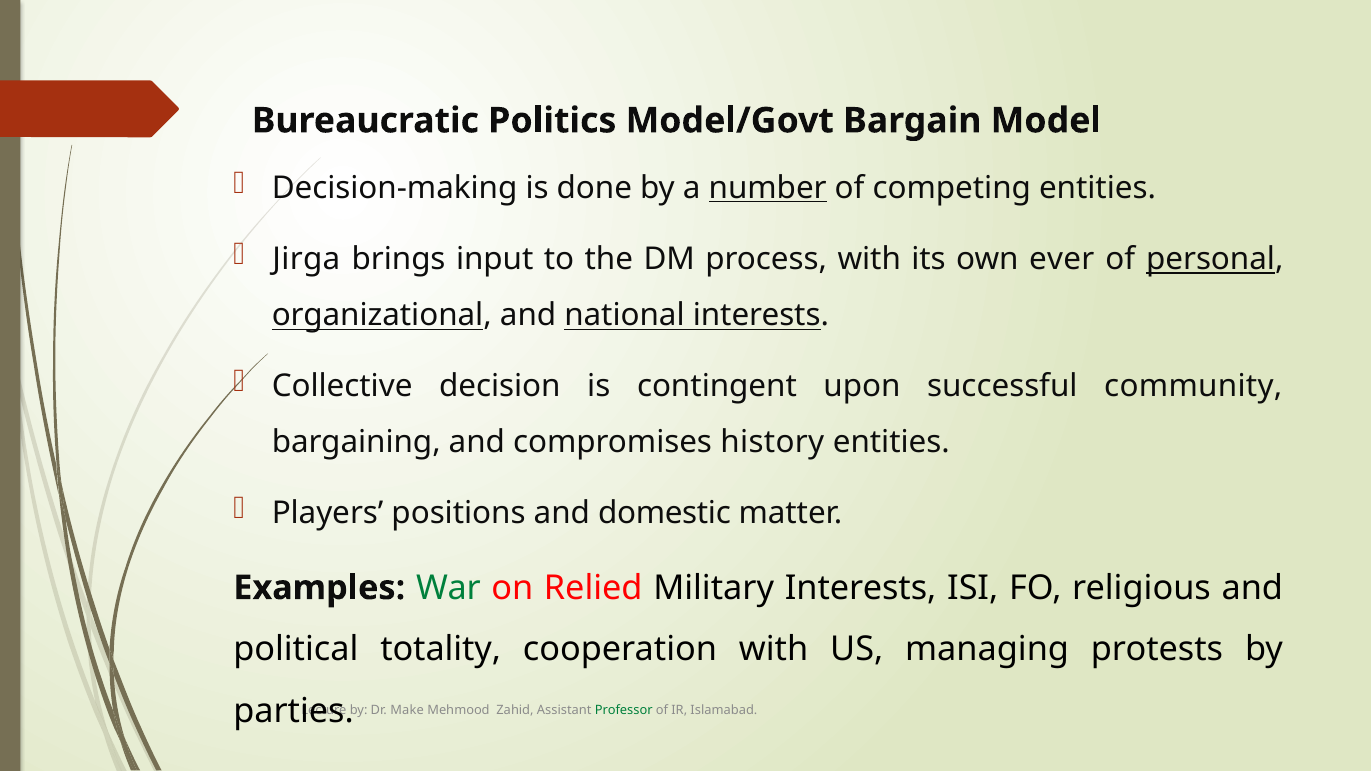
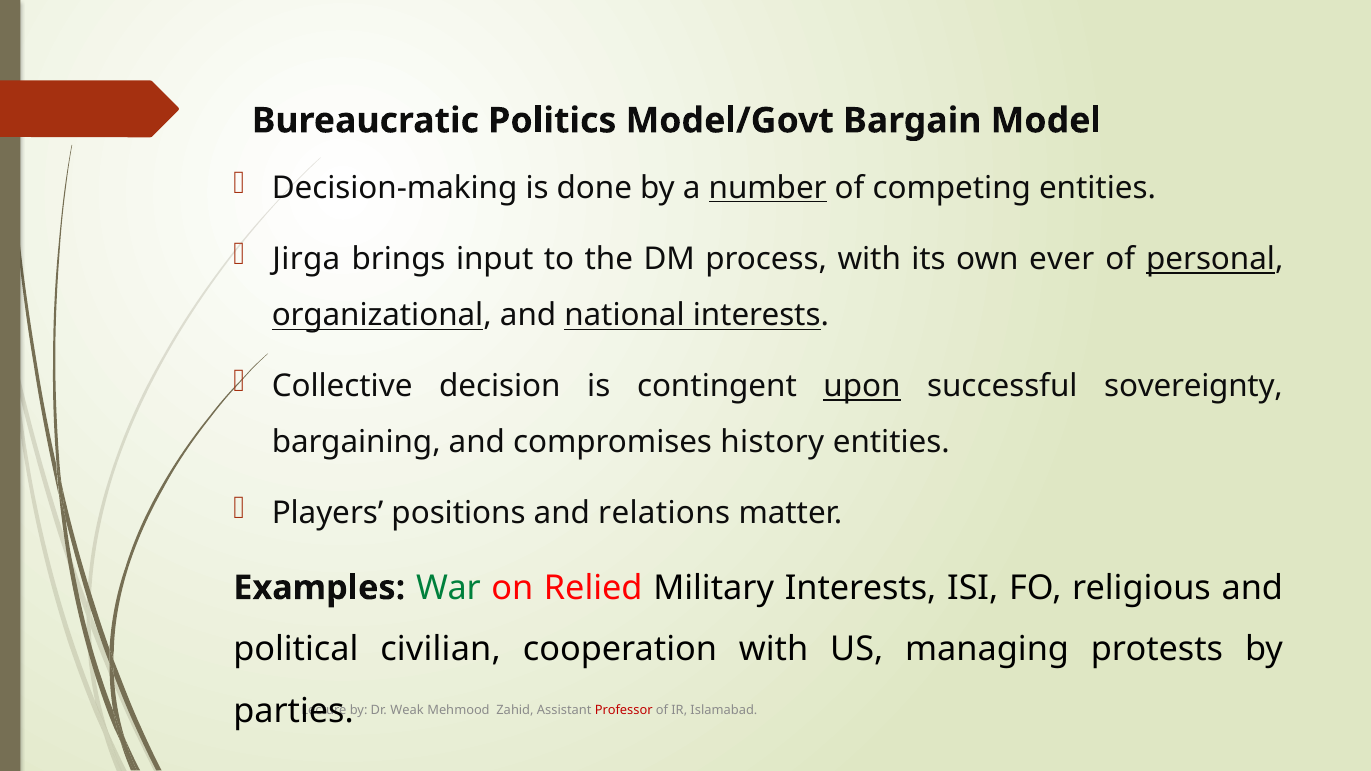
upon underline: none -> present
community: community -> sovereignty
domestic: domestic -> relations
totality: totality -> civilian
Make: Make -> Weak
Professor colour: green -> red
